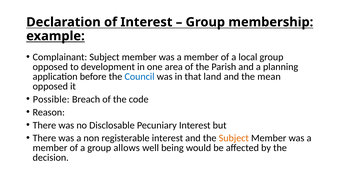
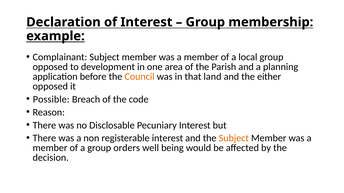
Council colour: blue -> orange
mean: mean -> either
allows: allows -> orders
